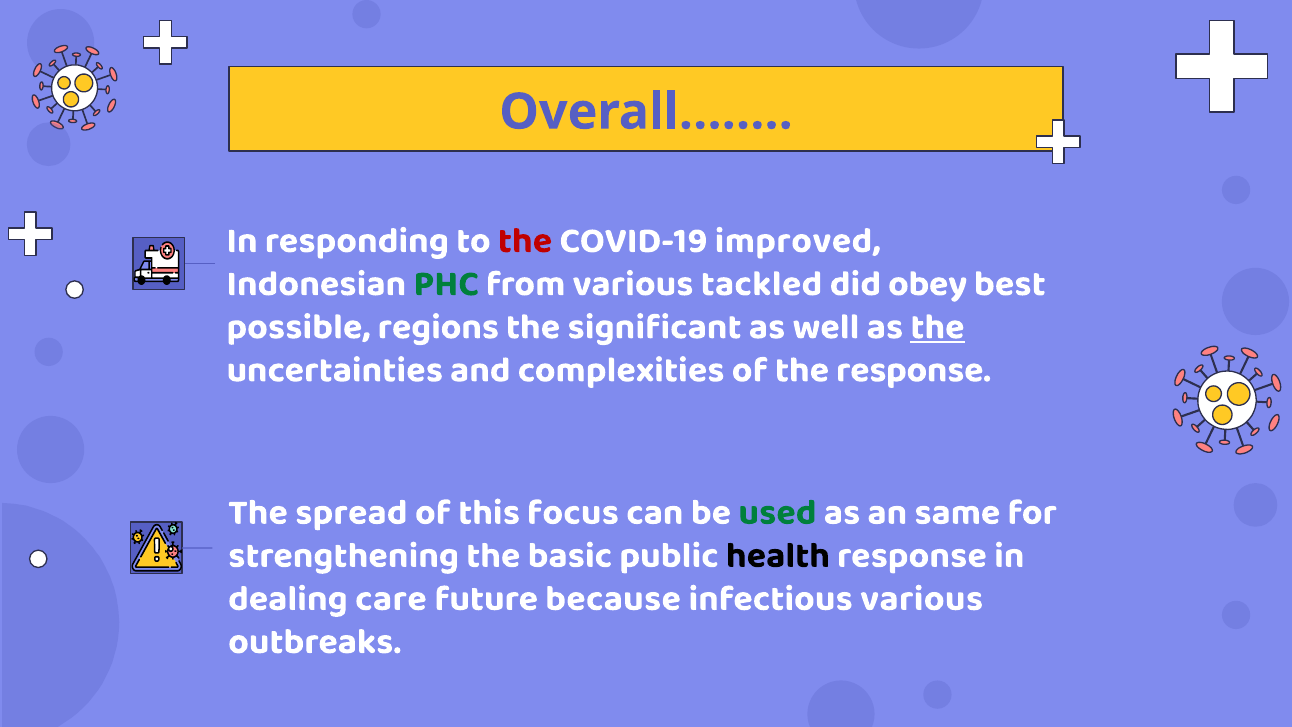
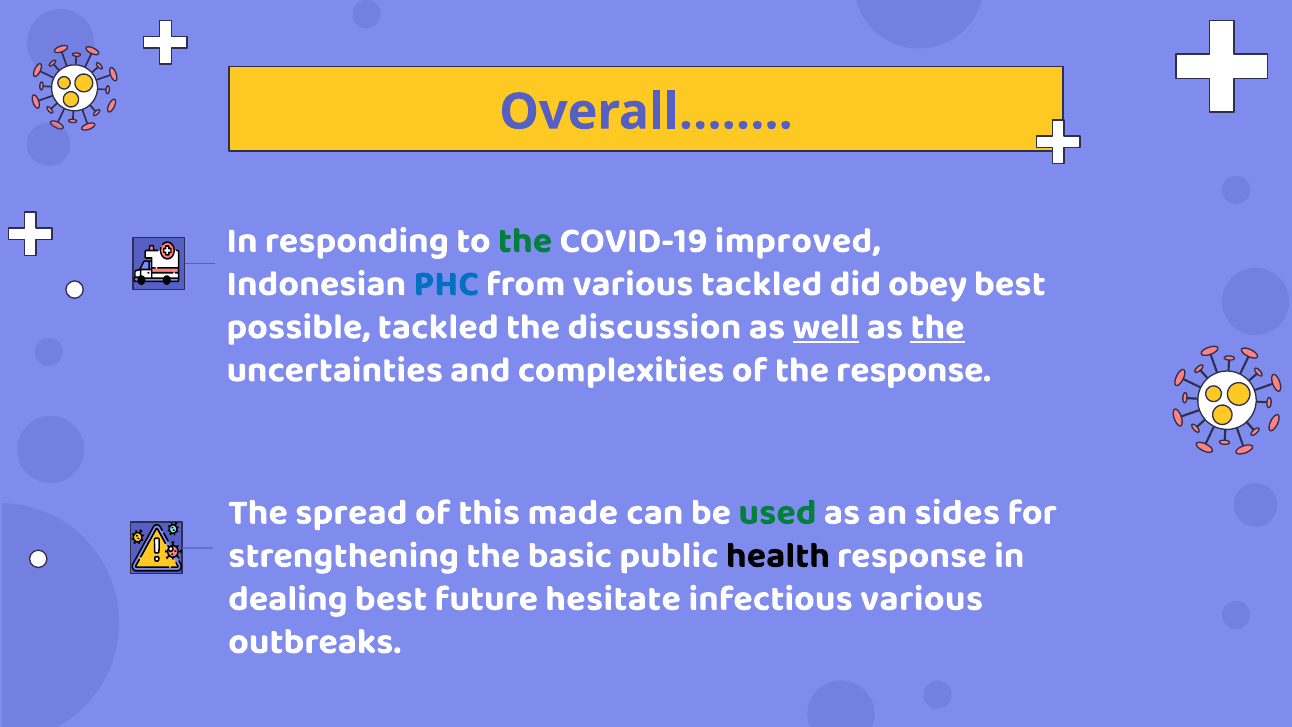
the at (525, 240) colour: red -> green
PHC colour: green -> blue
possible regions: regions -> tackled
significant: significant -> discussion
well underline: none -> present
focus: focus -> made
same: same -> sides
dealing care: care -> best
because: because -> hesitate
